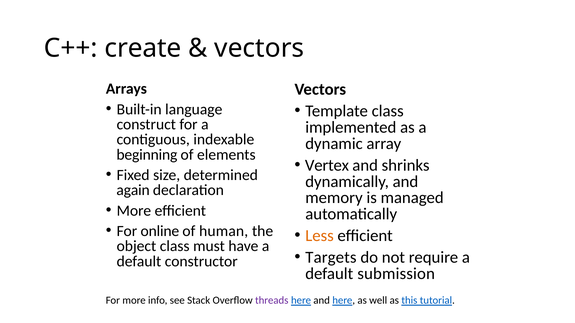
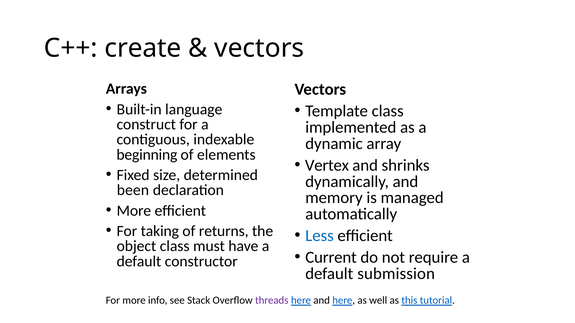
again: again -> been
online: online -> taking
human: human -> returns
Less colour: orange -> blue
Targets: Targets -> Current
